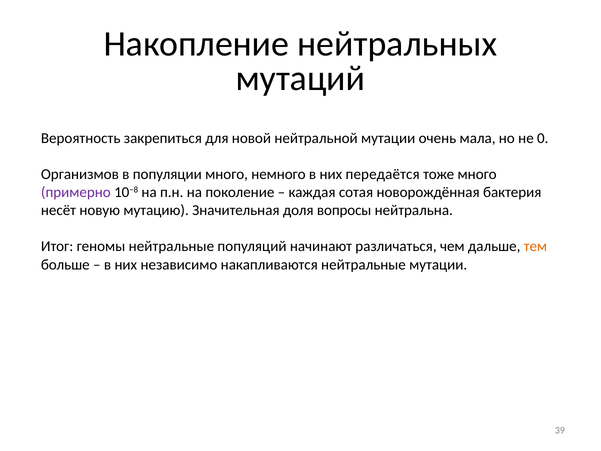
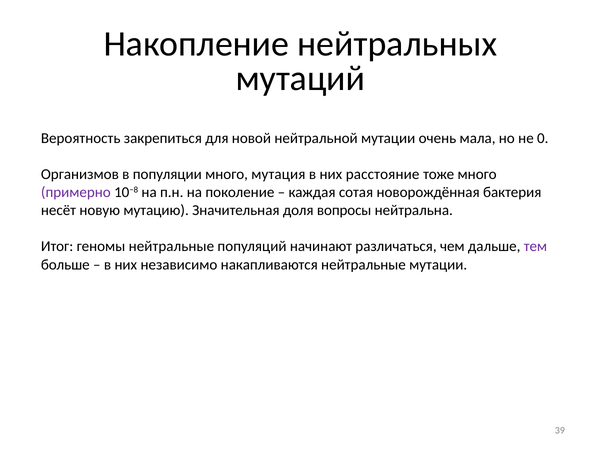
немного: немного -> мутация
передаётся: передаётся -> расстояние
тем colour: orange -> purple
